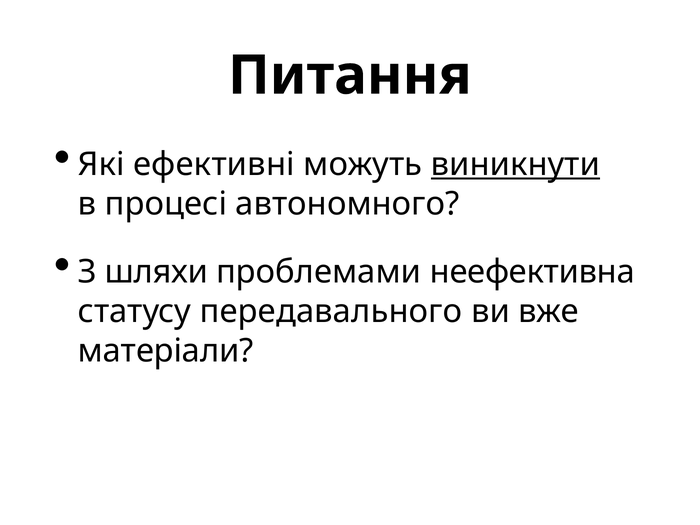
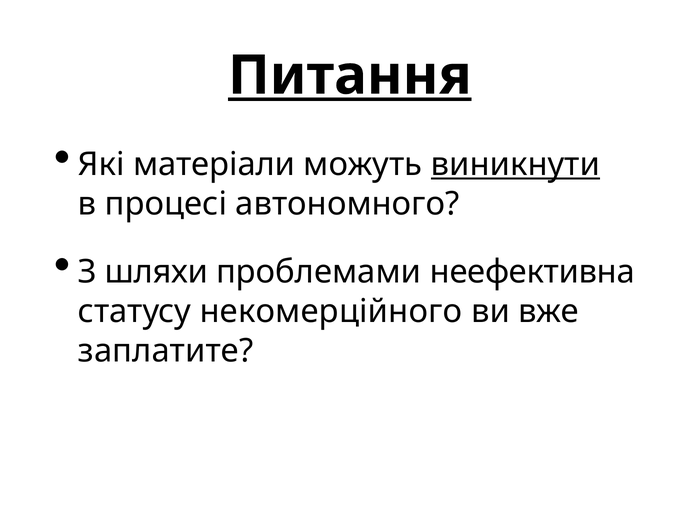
Питання underline: none -> present
ефективні: ефективні -> матеріали
передавального: передавального -> некомерційного
матеріали: матеріали -> заплатите
